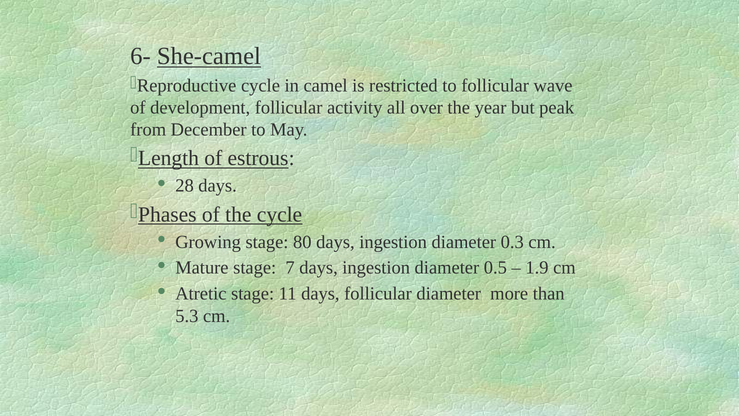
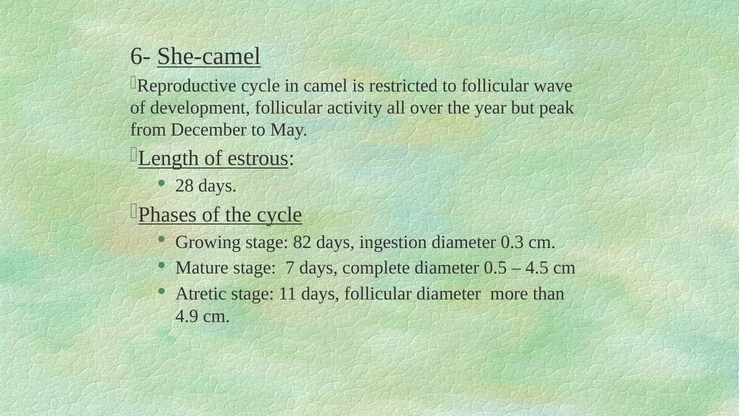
80: 80 -> 82
7 days ingestion: ingestion -> complete
1.9: 1.9 -> 4.5
5.3: 5.3 -> 4.9
